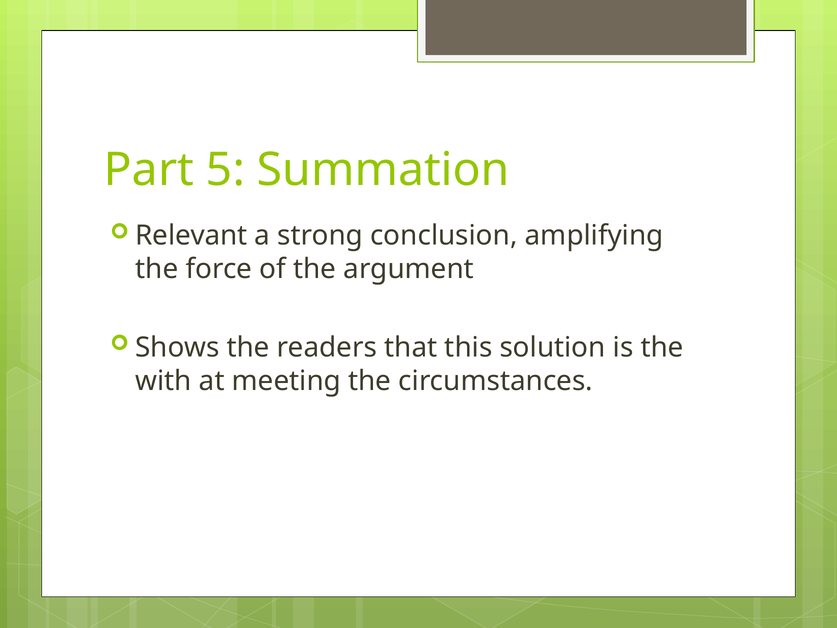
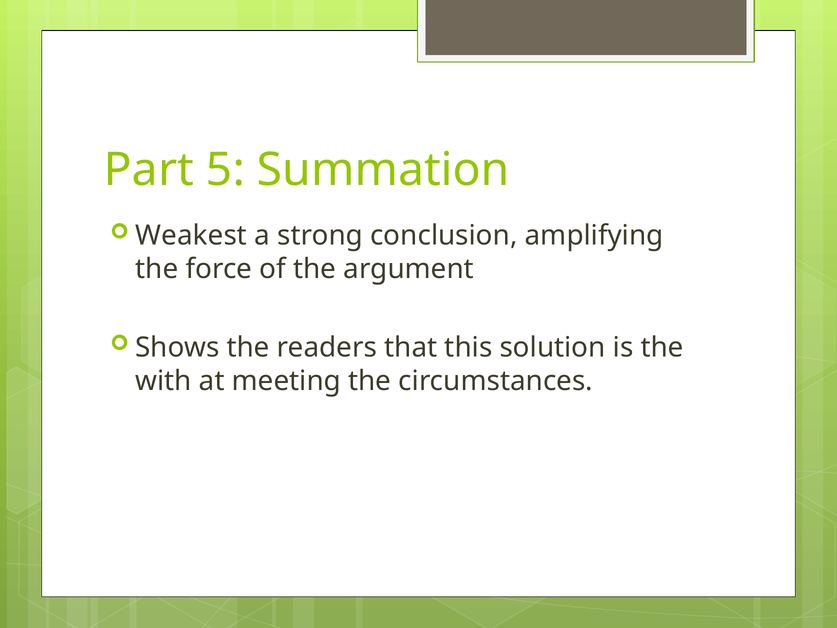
Relevant: Relevant -> Weakest
